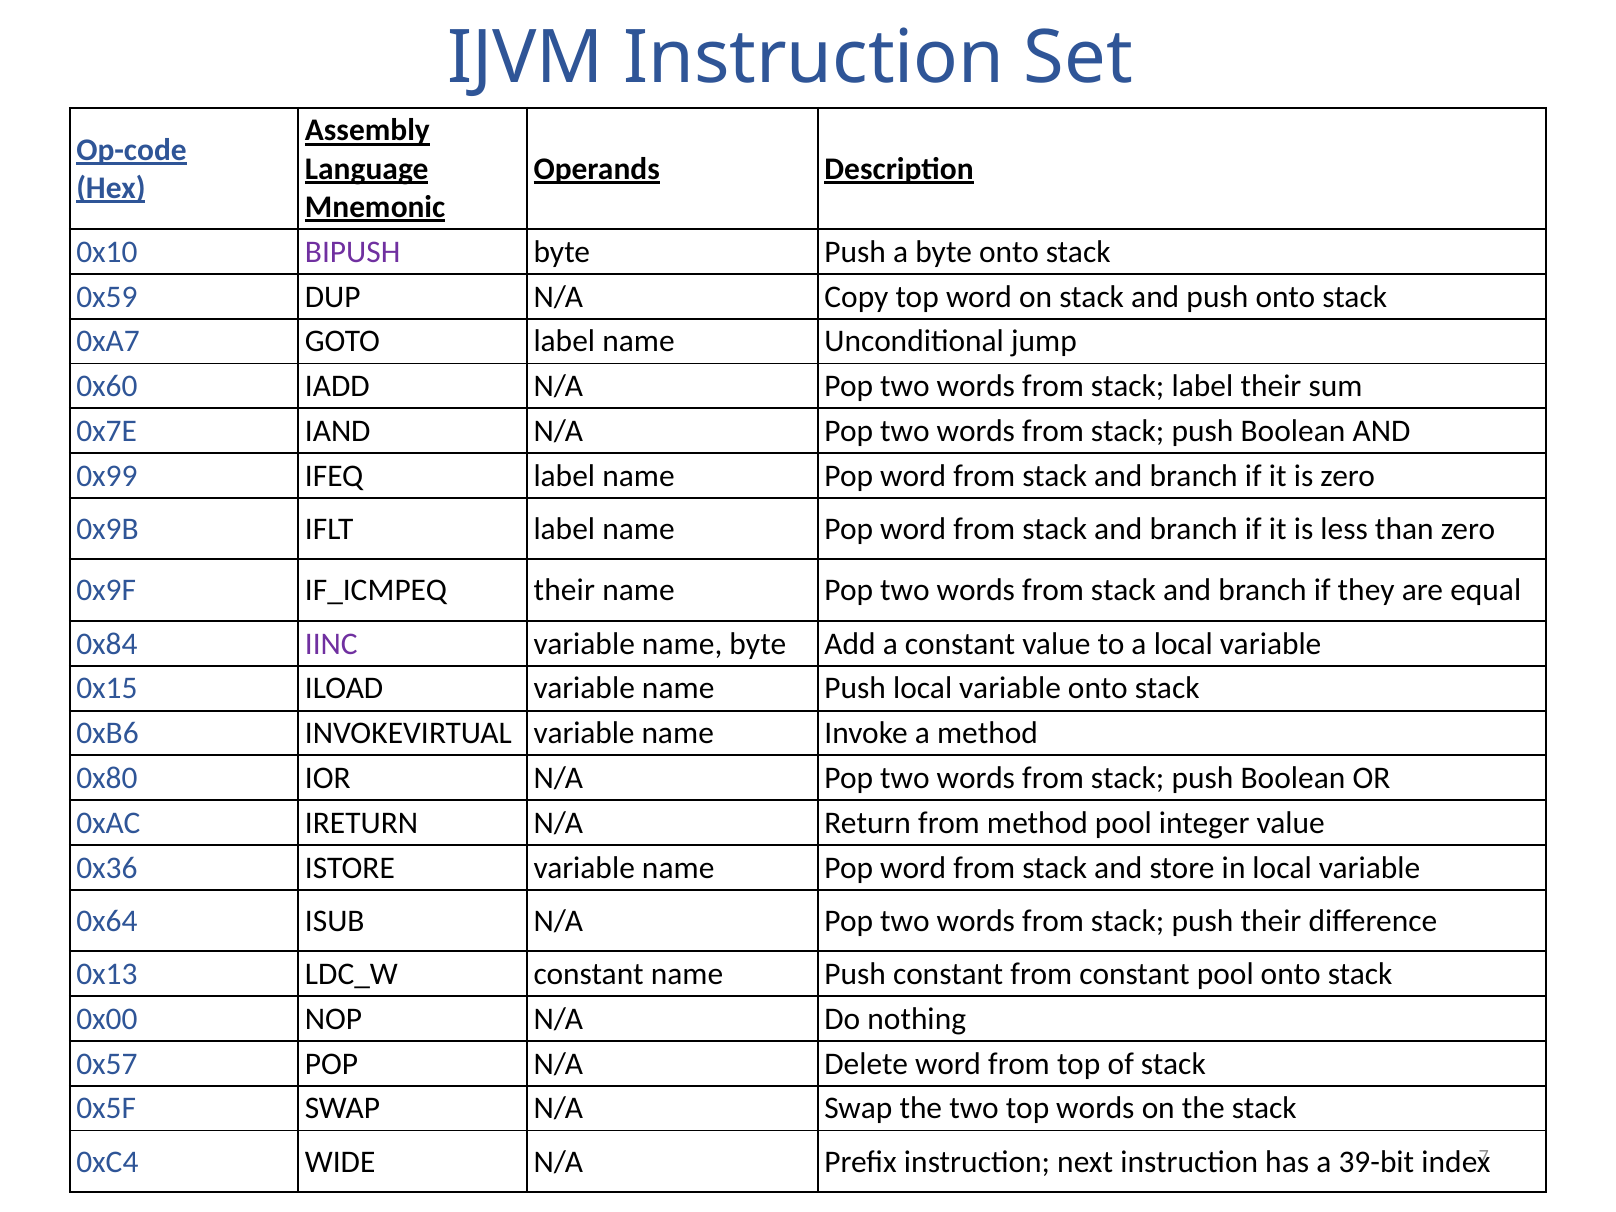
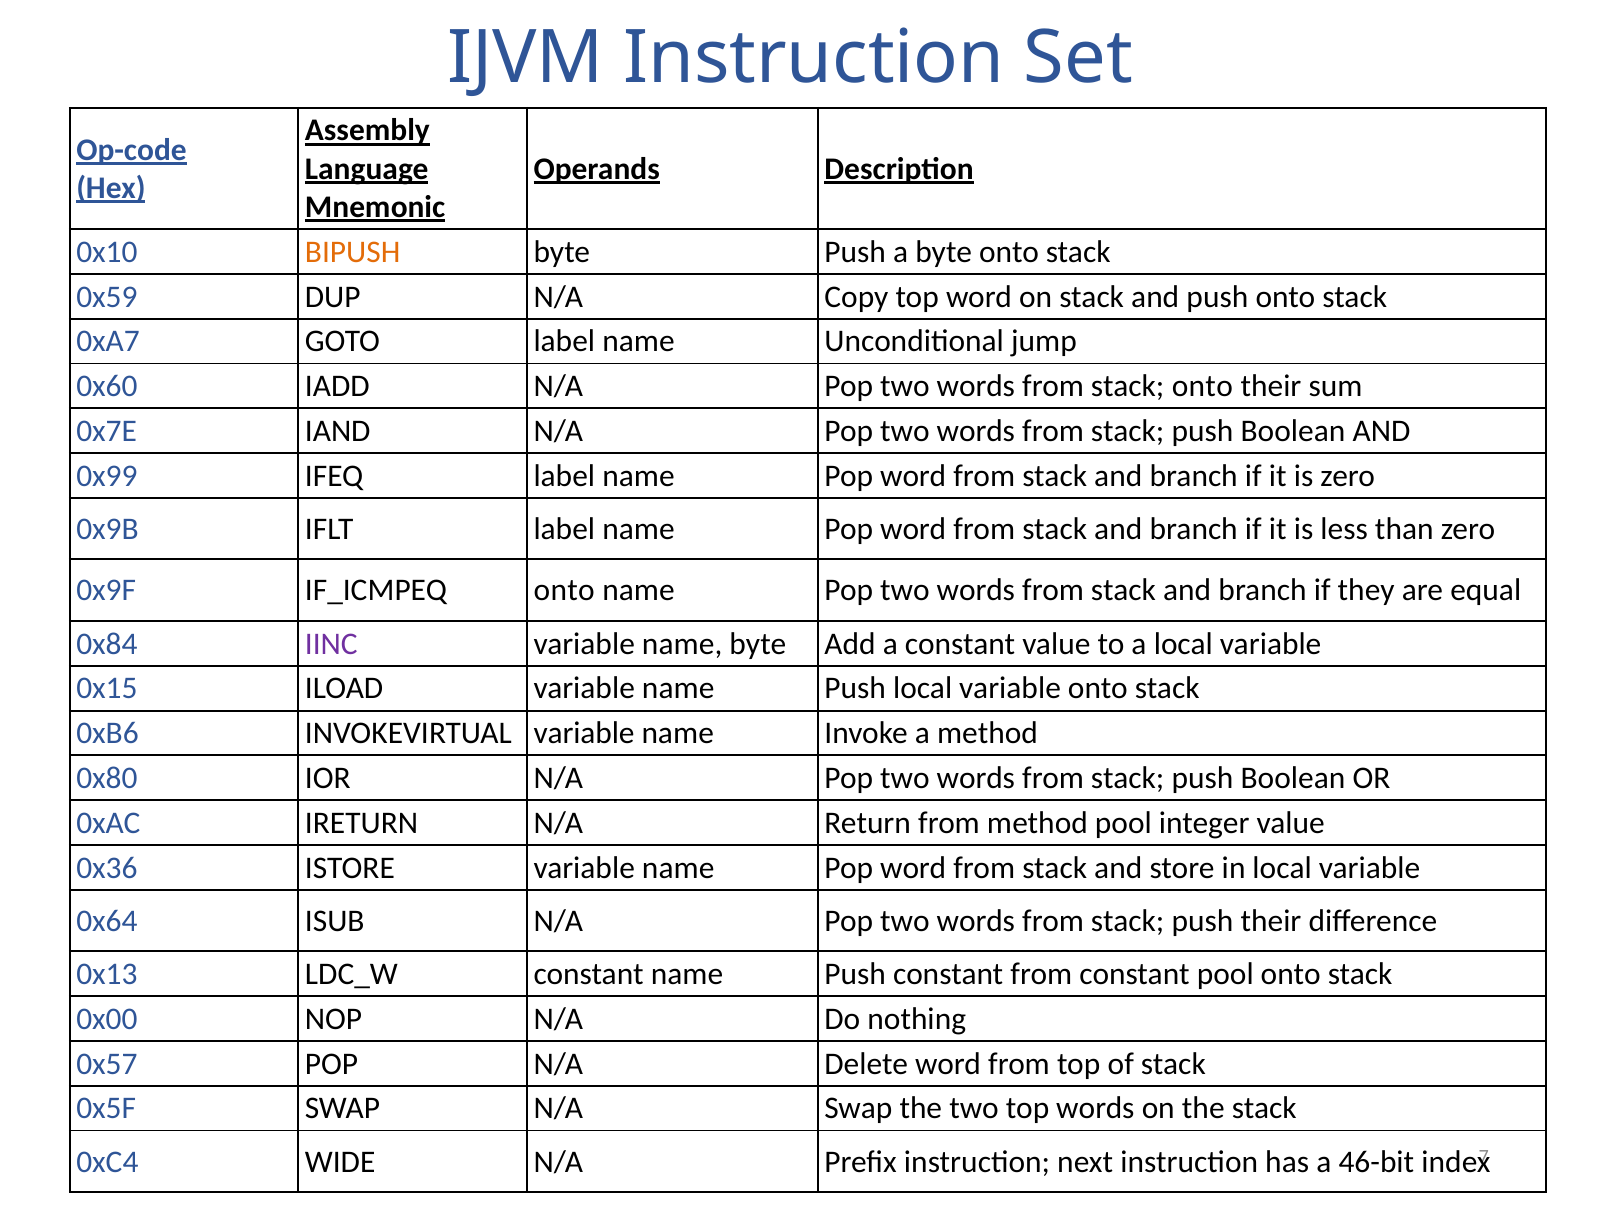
BIPUSH colour: purple -> orange
stack label: label -> onto
their at (564, 591): their -> onto
39-bit: 39-bit -> 46-bit
